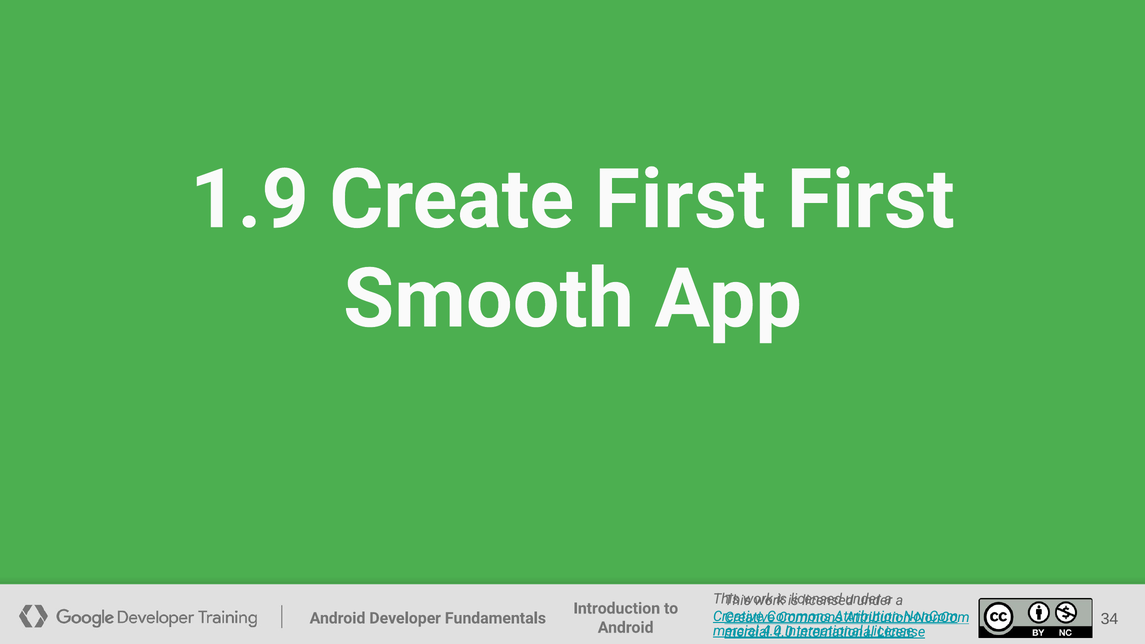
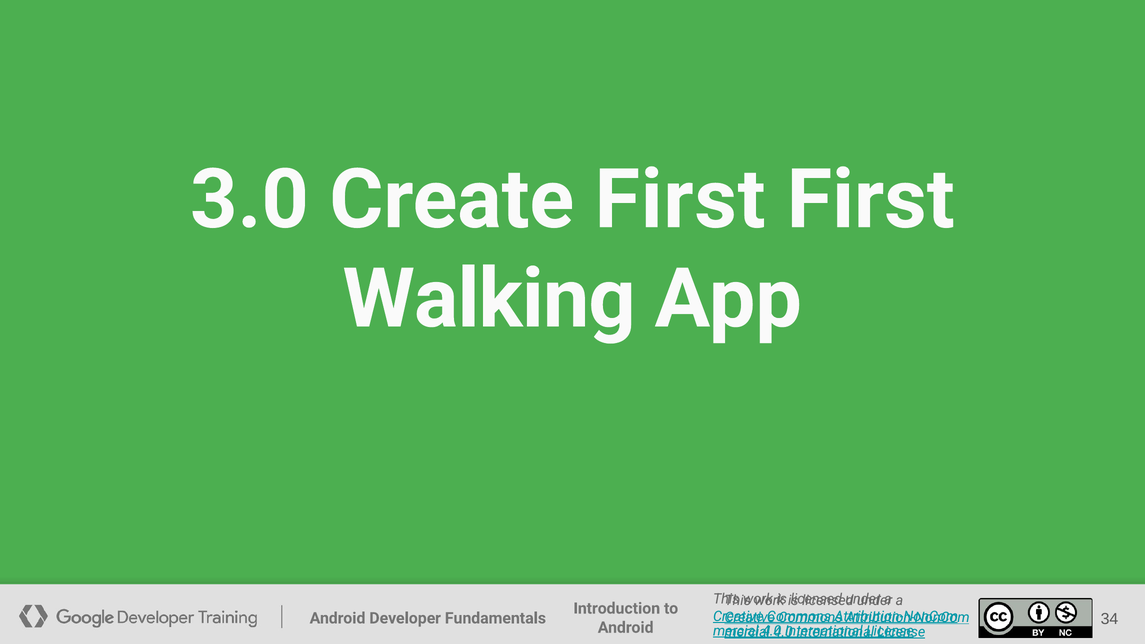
1.9: 1.9 -> 3.0
Smooth: Smooth -> Walking
